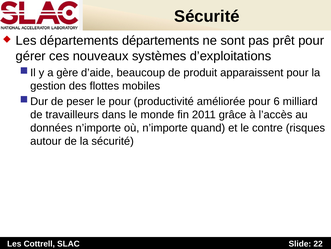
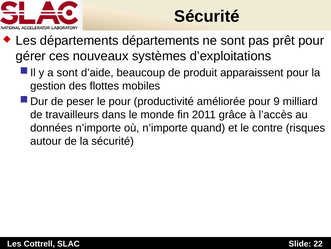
a gère: gère -> sont
6: 6 -> 9
